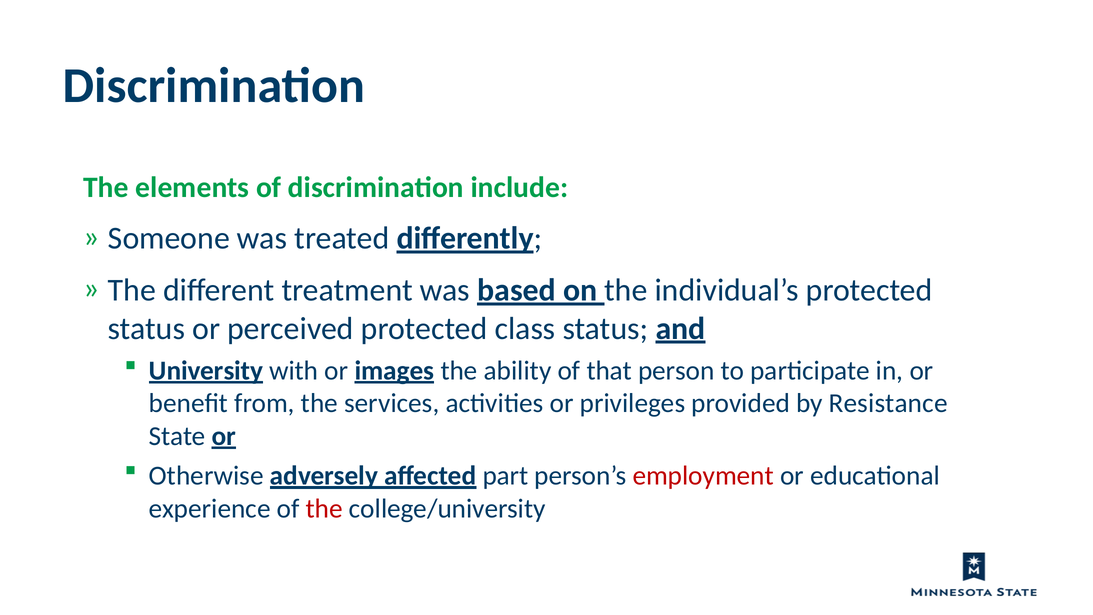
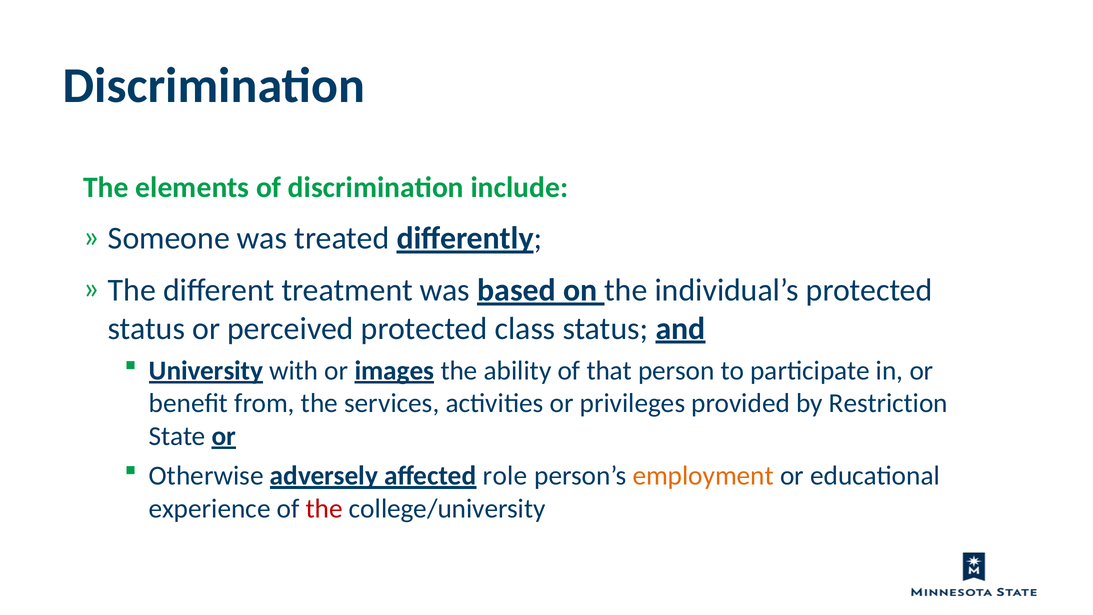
Resistance: Resistance -> Restriction
part: part -> role
employment colour: red -> orange
